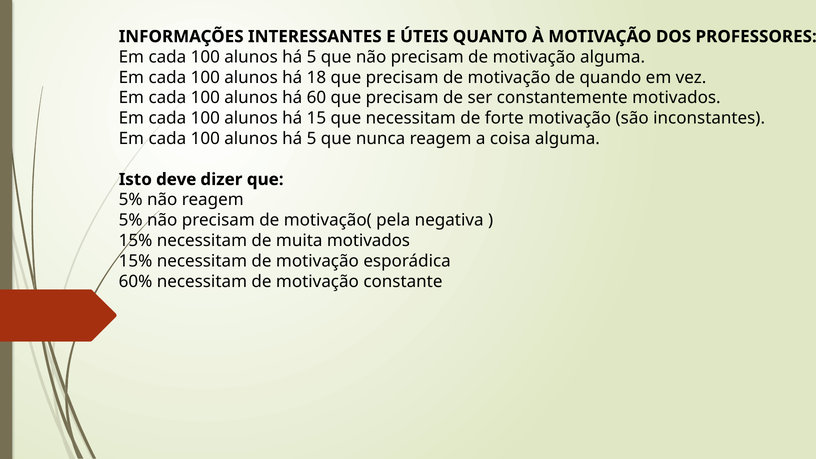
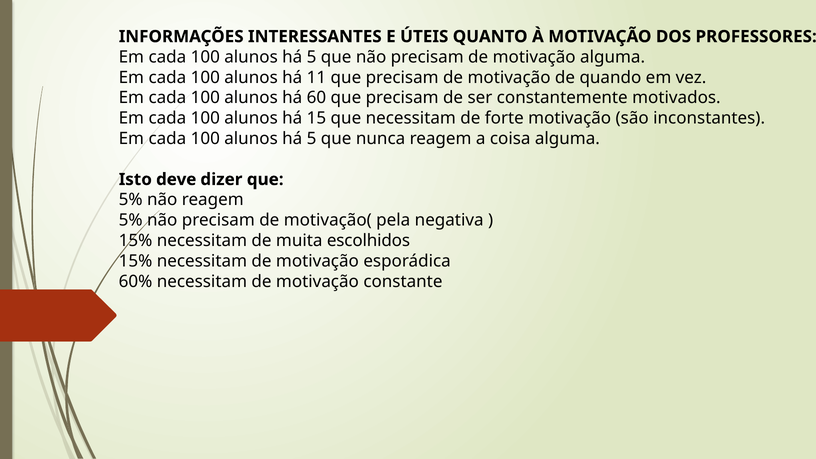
18: 18 -> 11
muita motivados: motivados -> escolhidos
